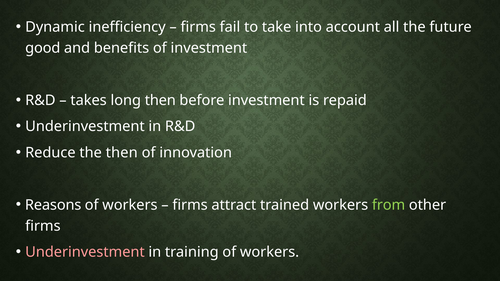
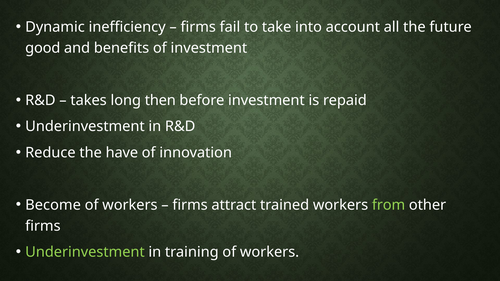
the then: then -> have
Reasons: Reasons -> Become
Underinvestment at (85, 252) colour: pink -> light green
